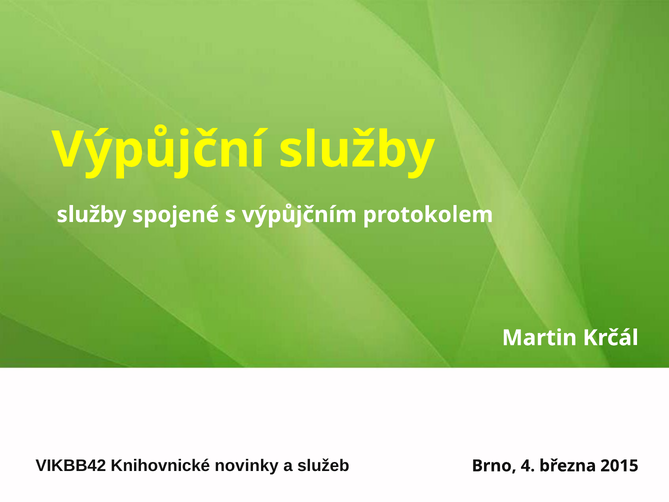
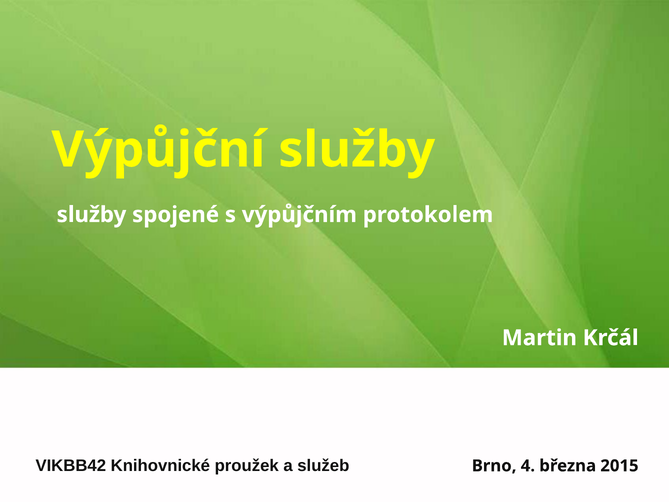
novinky: novinky -> proužek
